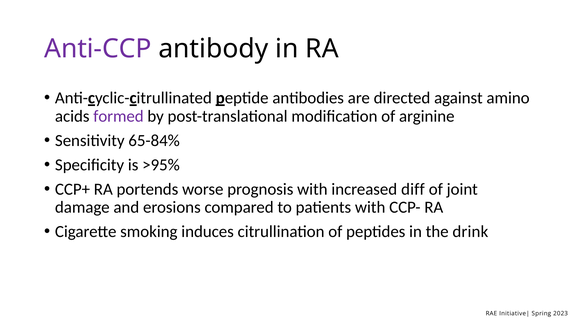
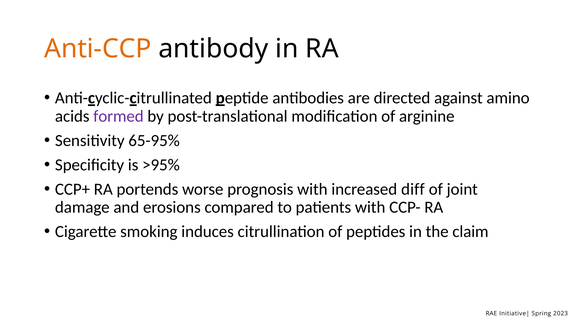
Anti-CCP colour: purple -> orange
65-84%: 65-84% -> 65-95%
drink: drink -> claim
